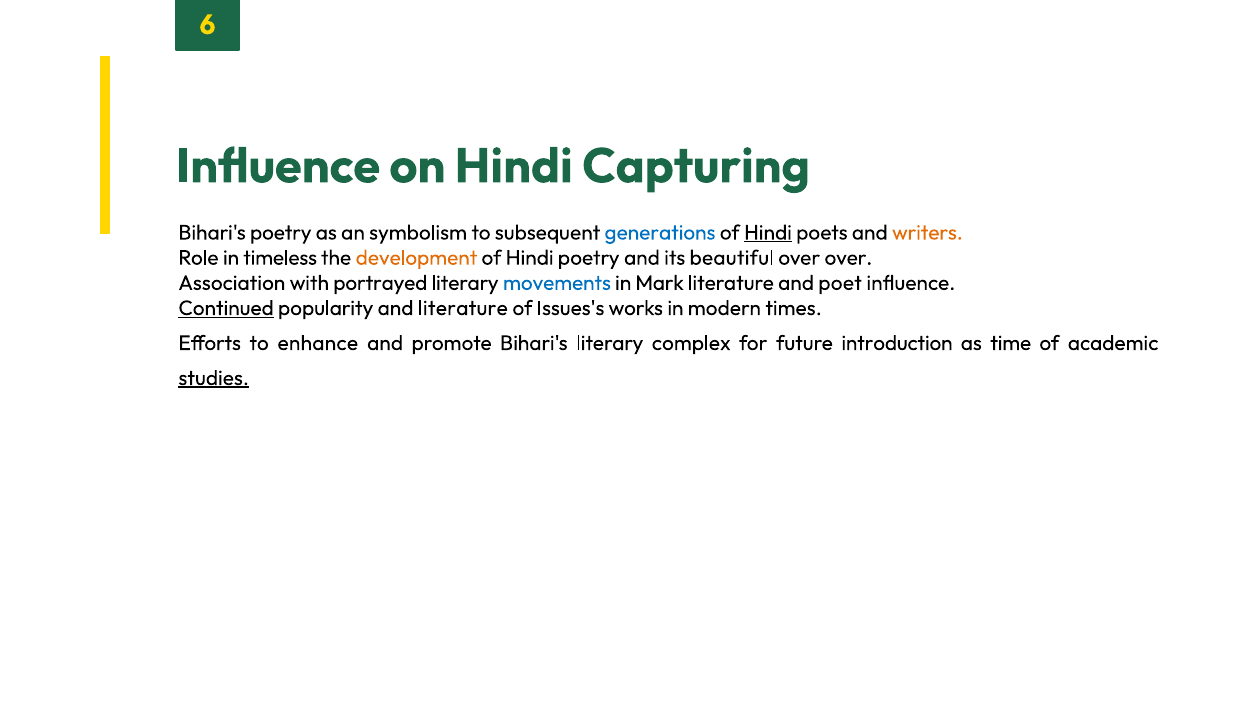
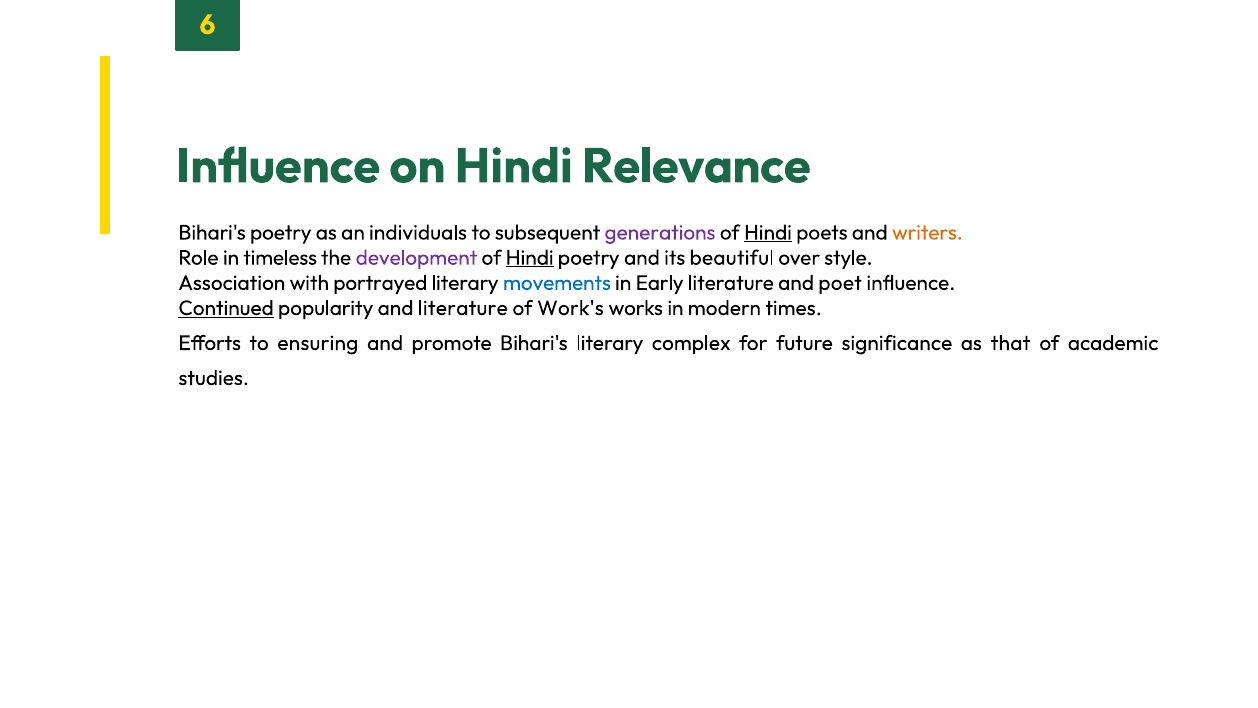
Capturing: Capturing -> Relevance
symbolism: symbolism -> individuals
generations colour: blue -> purple
development colour: orange -> purple
Hindi at (530, 258) underline: none -> present
over over: over -> style
Mark: Mark -> Early
Issues's: Issues's -> Work's
enhance: enhance -> ensuring
introduction: introduction -> significance
time: time -> that
studies underline: present -> none
